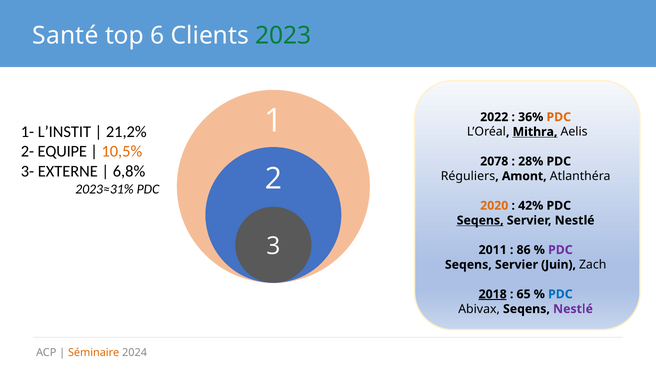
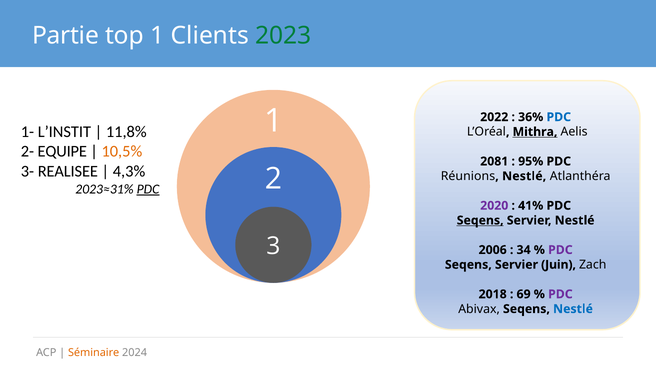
Santé: Santé -> Partie
top 6: 6 -> 1
PDC at (559, 117) colour: orange -> blue
21,2%: 21,2% -> 11,8%
2078: 2078 -> 2081
28%: 28% -> 95%
EXTERNE: EXTERNE -> REALISEE
6,8%: 6,8% -> 4,3%
Réguliers: Réguliers -> Réunions
Amont at (524, 176): Amont -> Nestlé
PDC at (148, 189) underline: none -> present
2020 colour: orange -> purple
42%: 42% -> 41%
2011: 2011 -> 2006
86: 86 -> 34
2018 underline: present -> none
65: 65 -> 69
PDC at (560, 294) colour: blue -> purple
Nestlé at (573, 309) colour: purple -> blue
